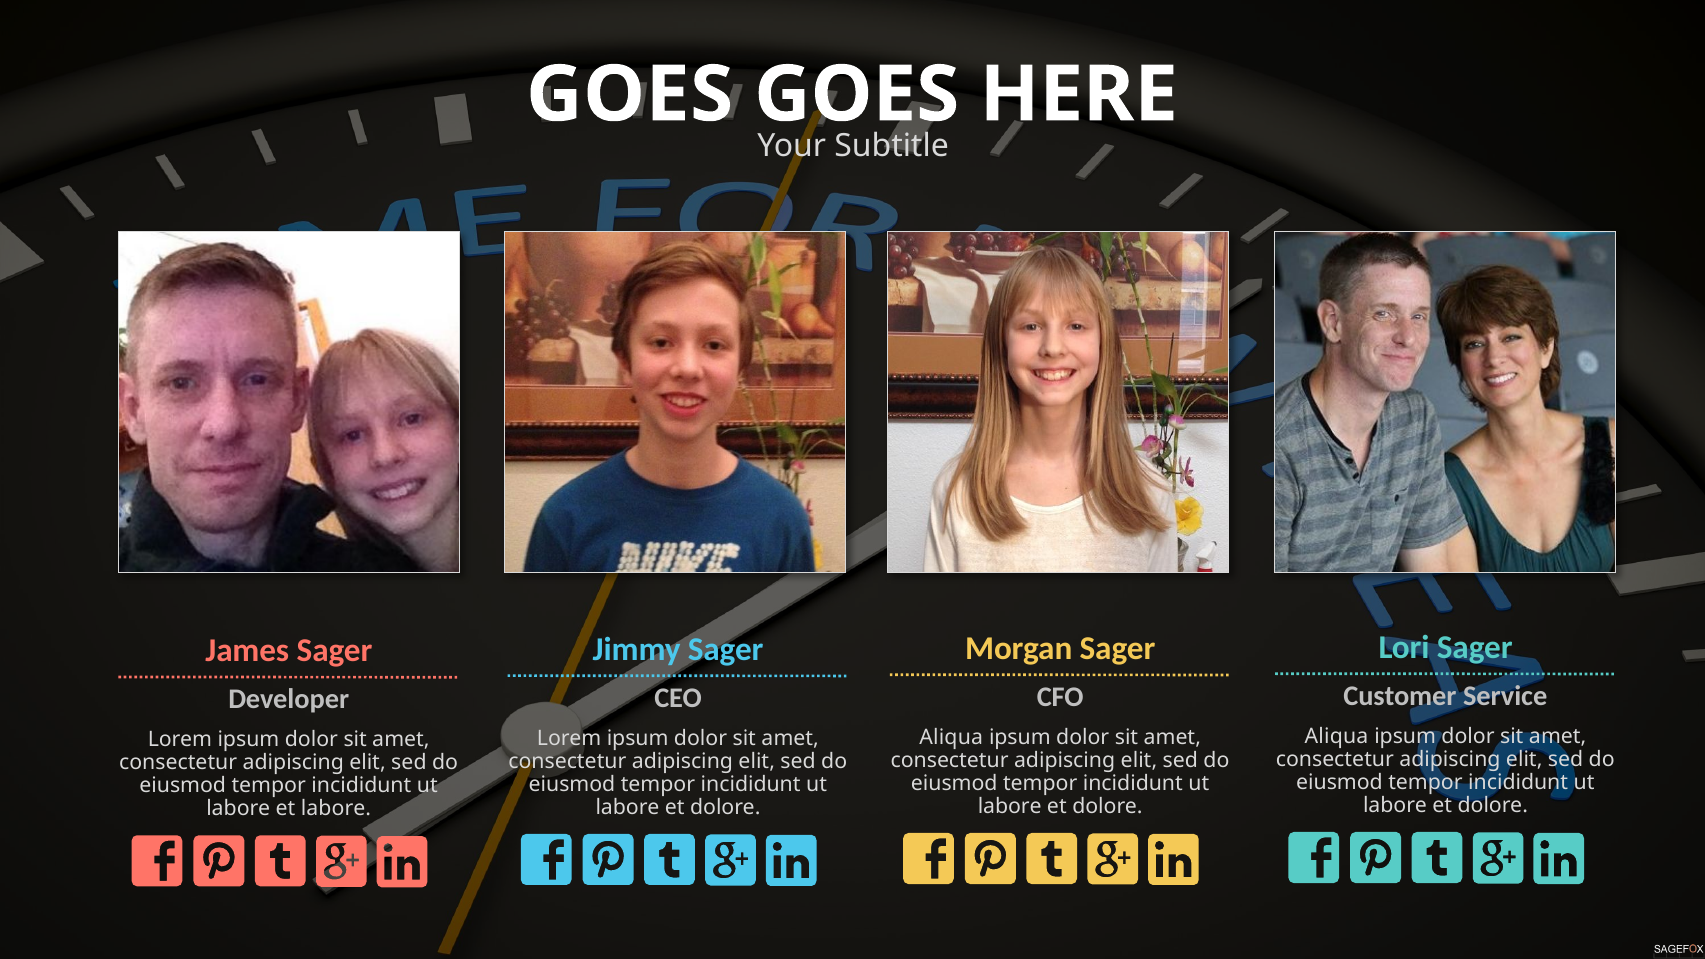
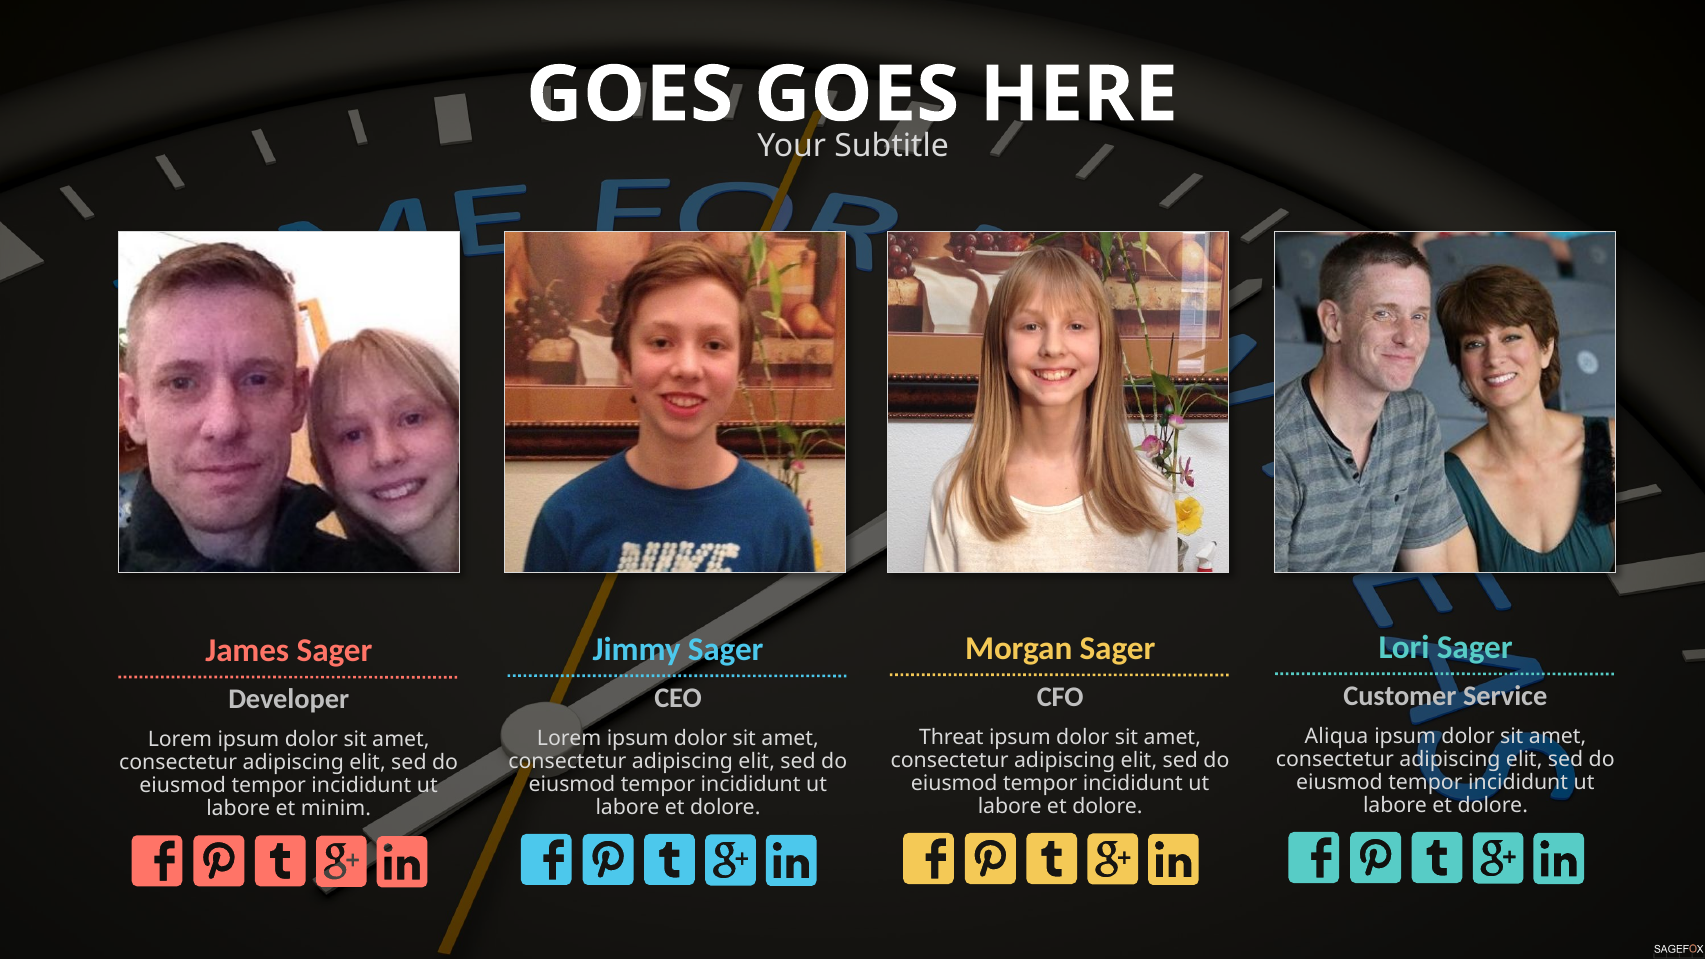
Aliqua at (951, 737): Aliqua -> Threat
et labore: labore -> minim
